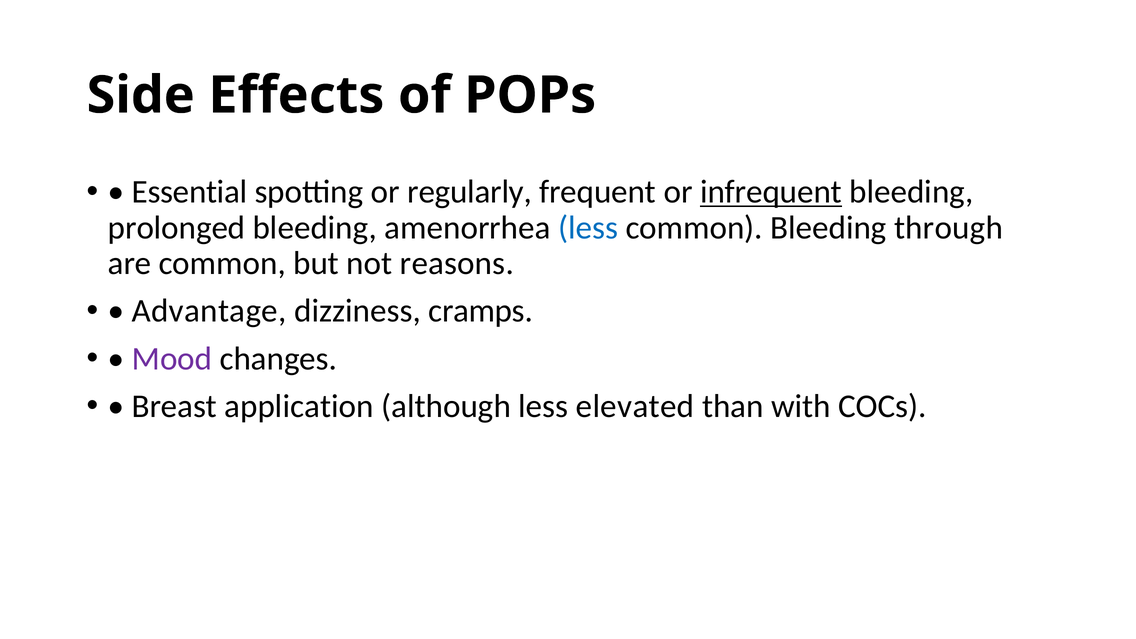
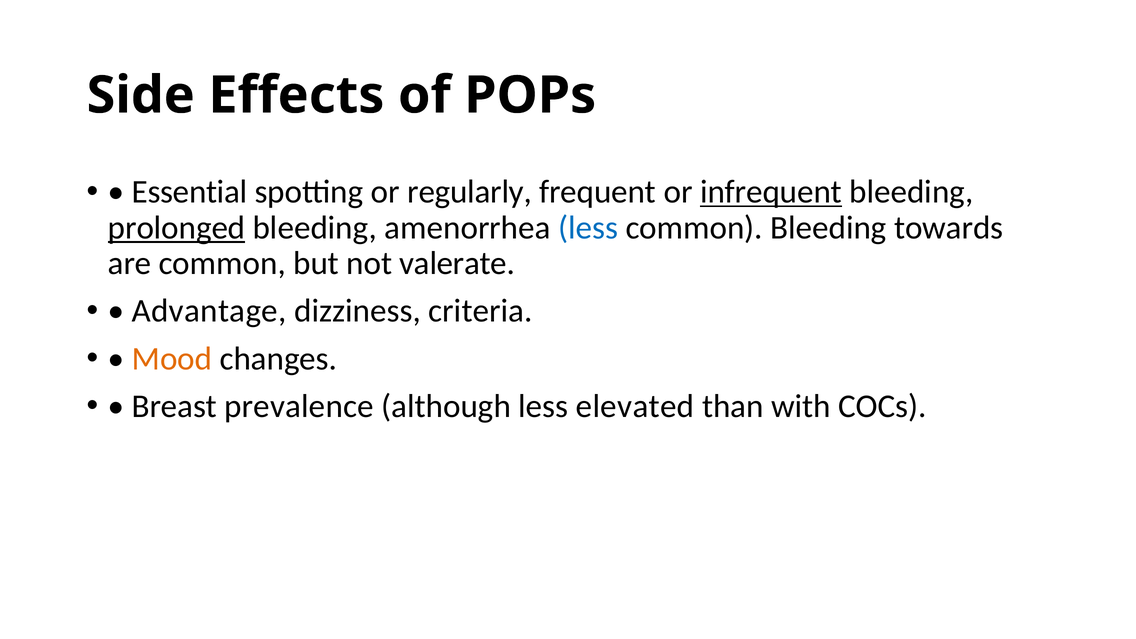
prolonged underline: none -> present
through: through -> towards
reasons: reasons -> valerate
cramps: cramps -> criteria
Mood colour: purple -> orange
application: application -> prevalence
